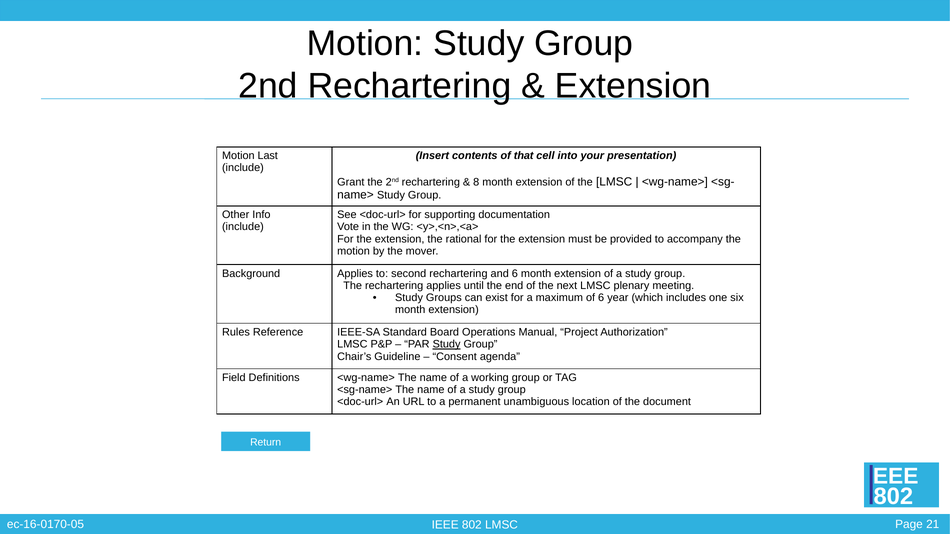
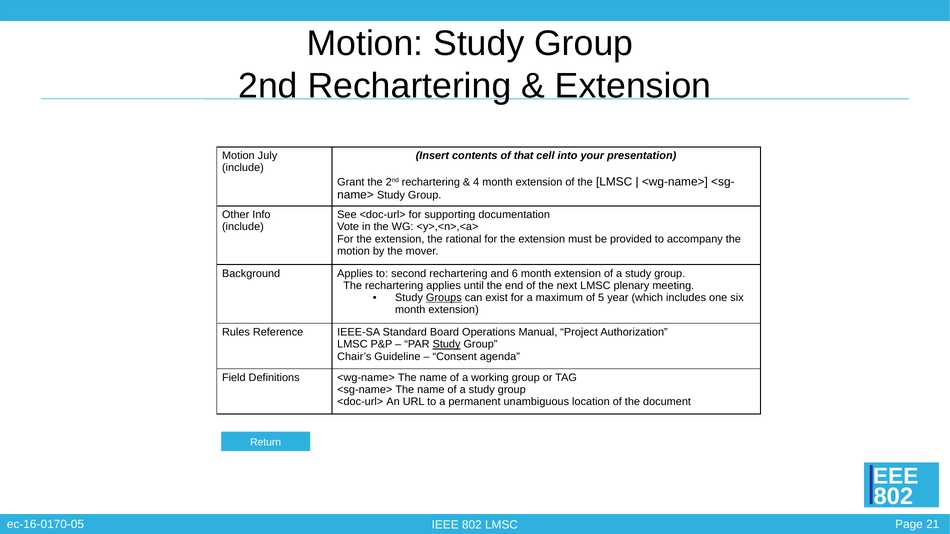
Last: Last -> July
8: 8 -> 4
Groups underline: none -> present
of 6: 6 -> 5
